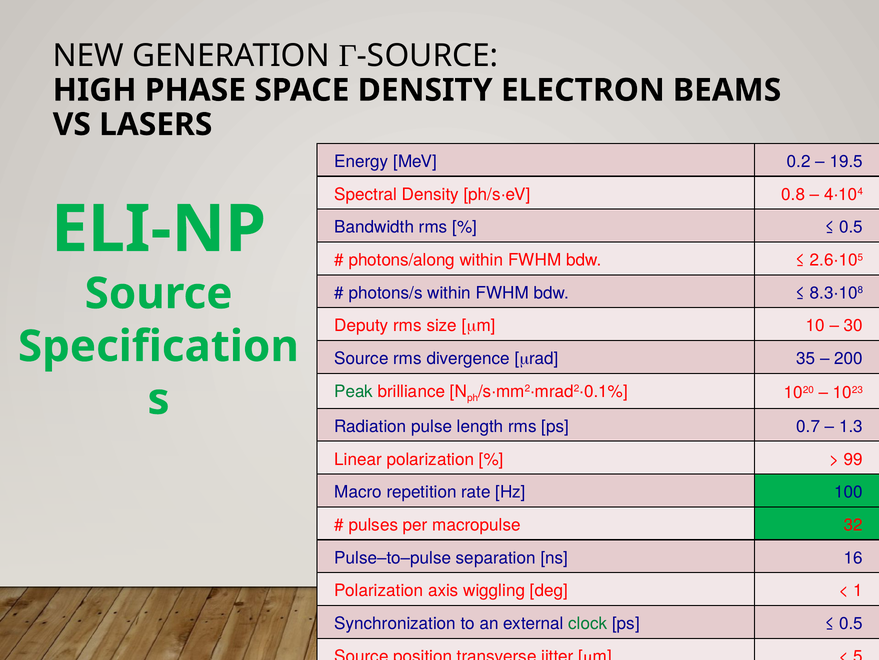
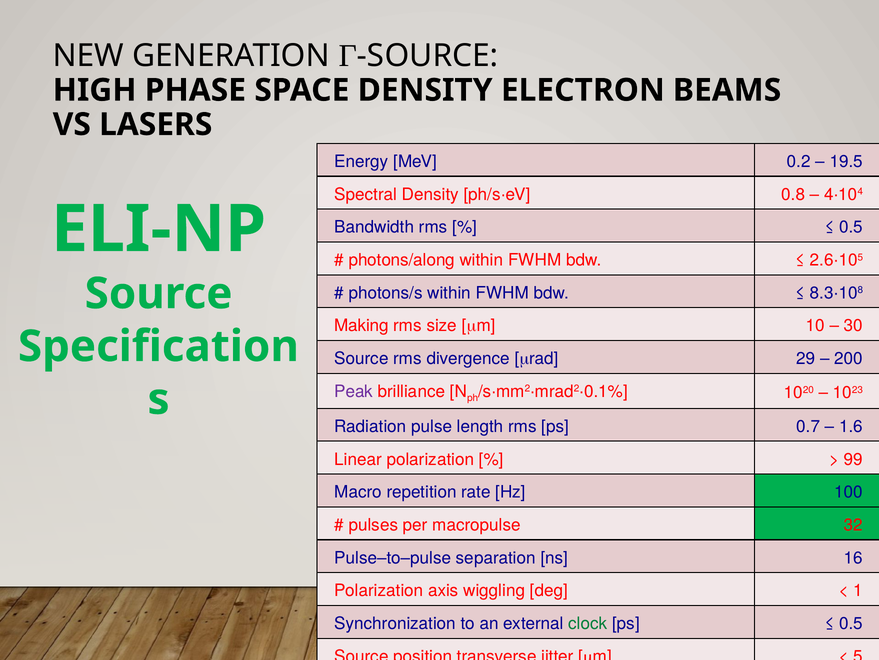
Deputy: Deputy -> Making
35: 35 -> 29
Peak colour: green -> purple
1.3: 1.3 -> 1.6
